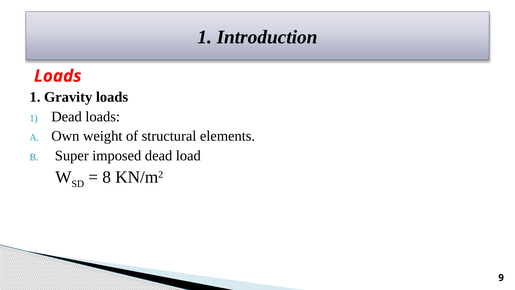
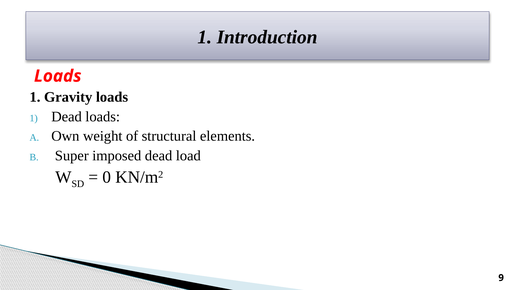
8: 8 -> 0
